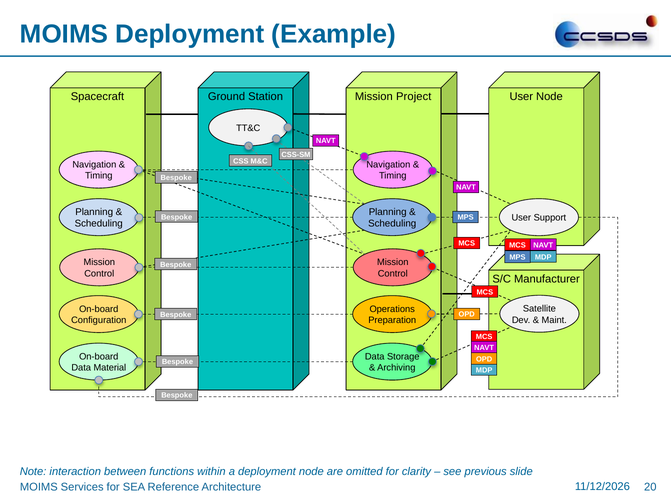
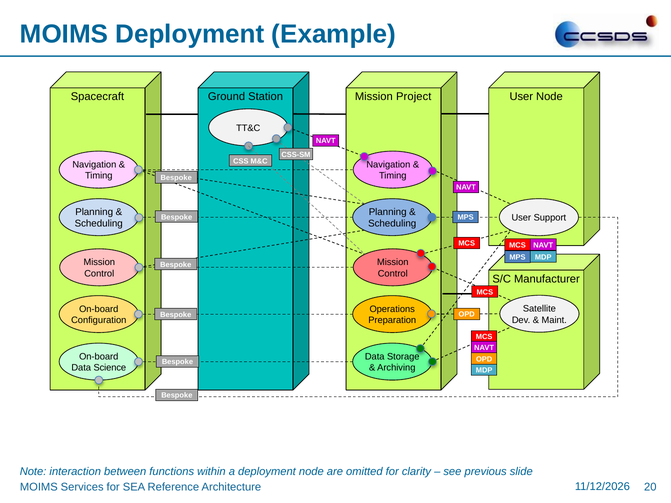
Material: Material -> Science
